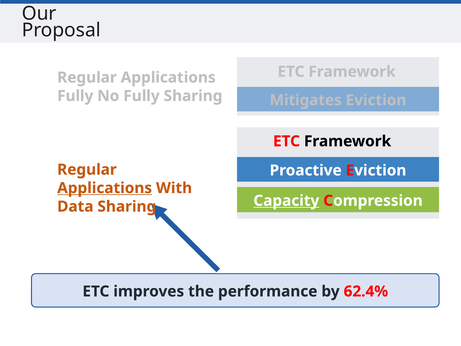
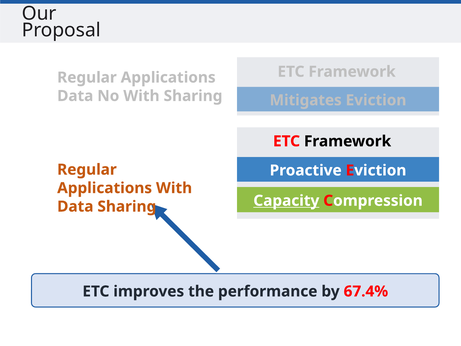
Fully at (75, 96): Fully -> Data
No Fully: Fully -> With
Applications at (105, 188) underline: present -> none
62.4%: 62.4% -> 67.4%
